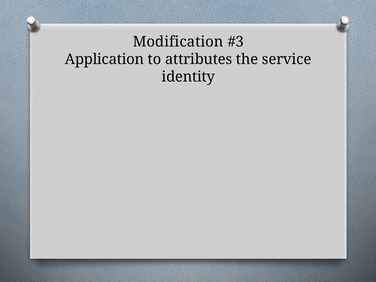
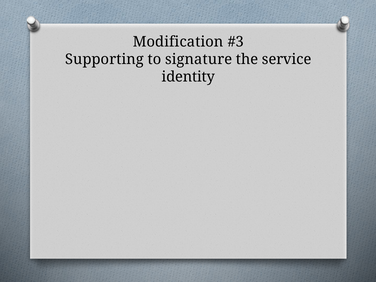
Application: Application -> Supporting
attributes: attributes -> signature
